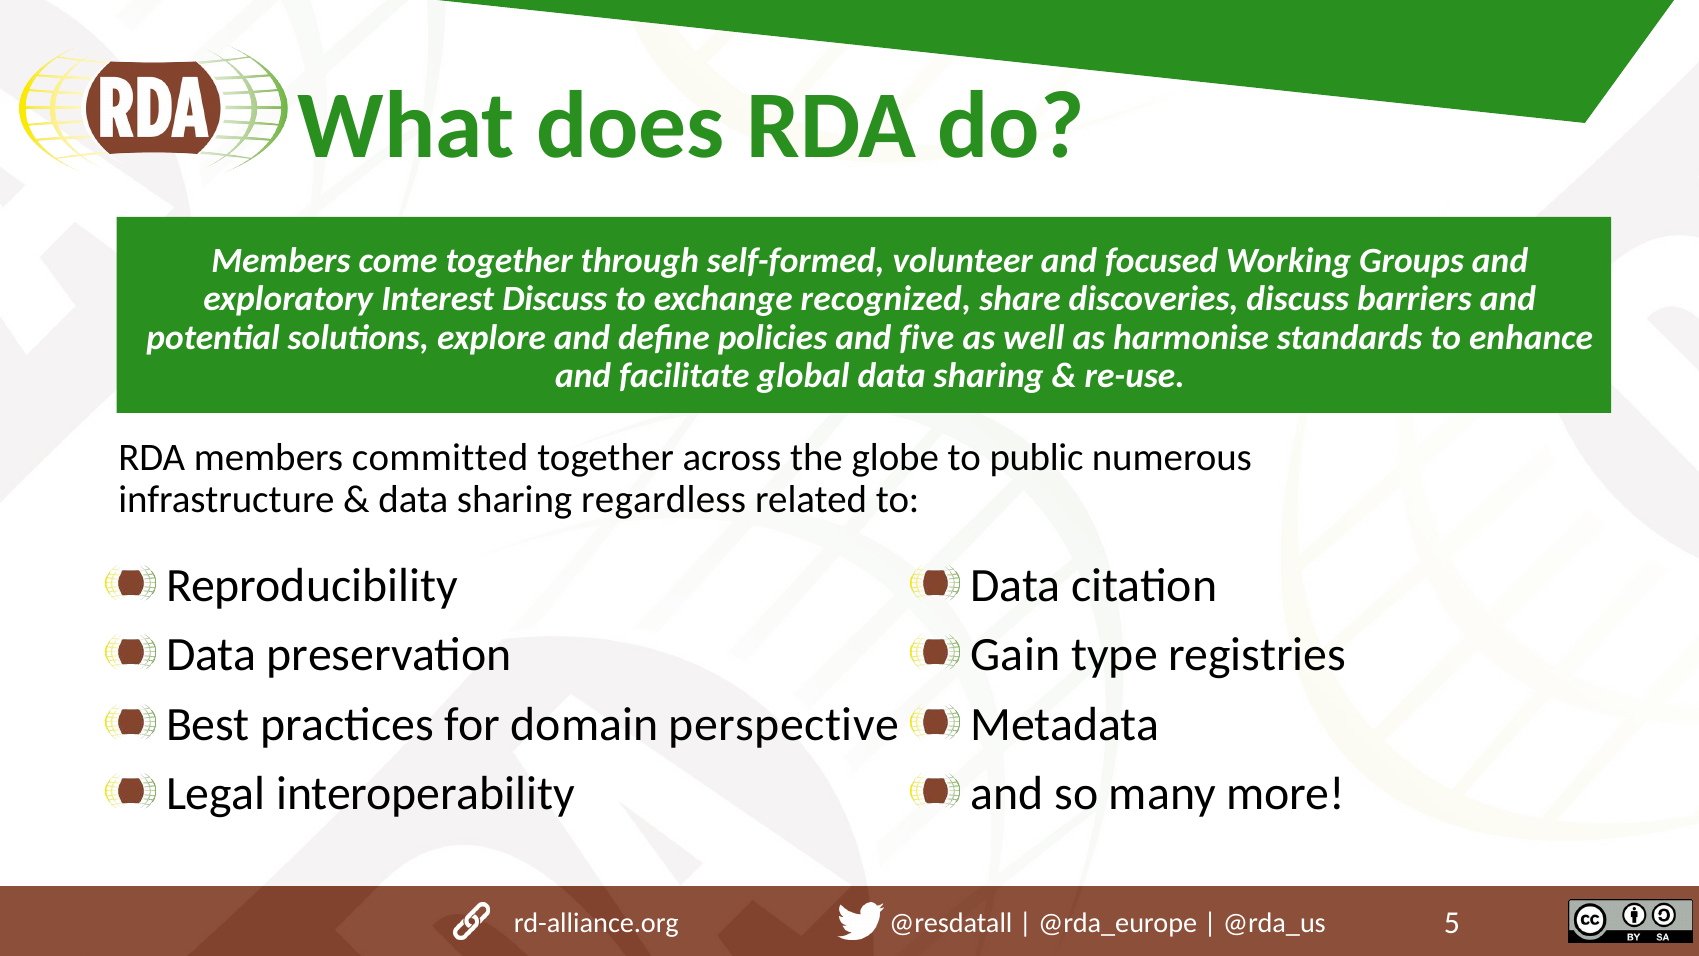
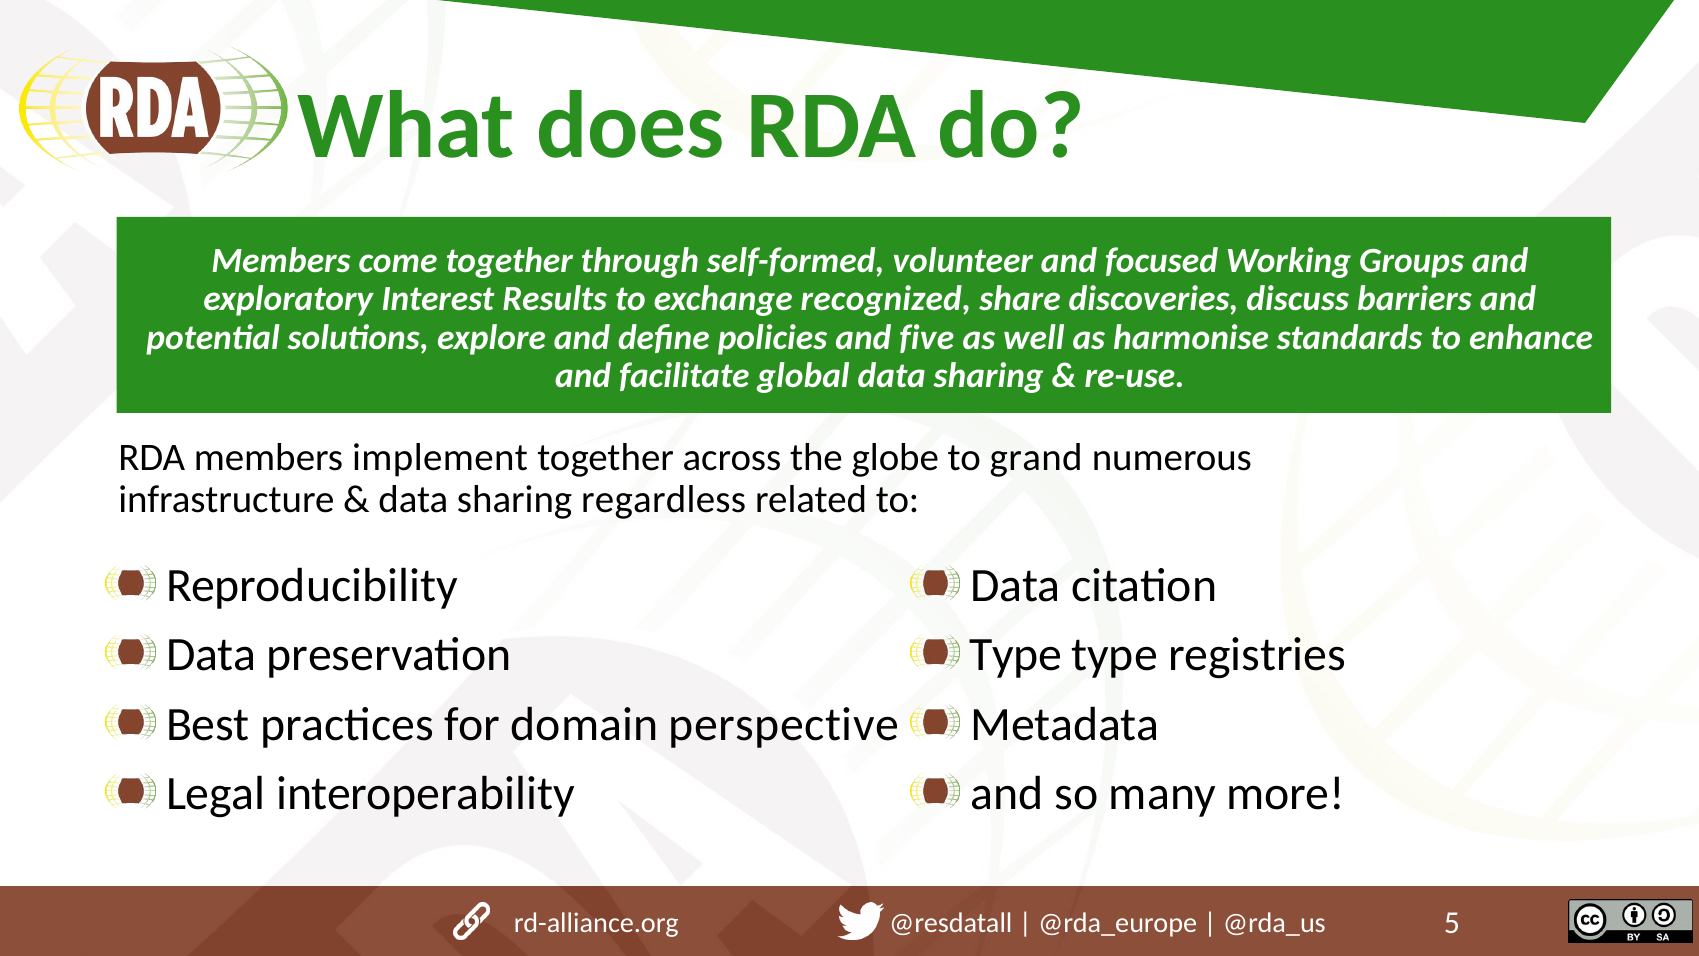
Interest Discuss: Discuss -> Results
committed: committed -> implement
public: public -> grand
Gain at (1015, 655): Gain -> Type
